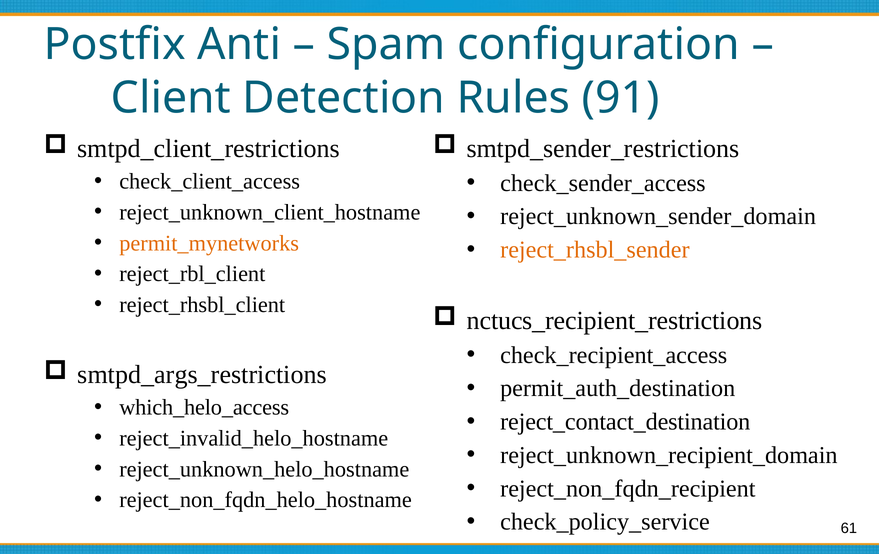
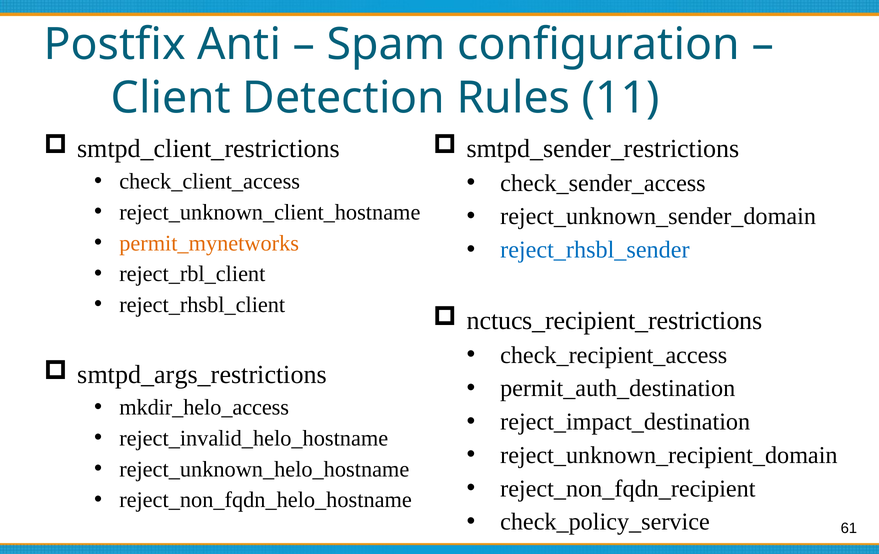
91: 91 -> 11
reject_rhsbl_sender colour: orange -> blue
which_helo_access: which_helo_access -> mkdir_helo_access
reject_contact_destination: reject_contact_destination -> reject_impact_destination
